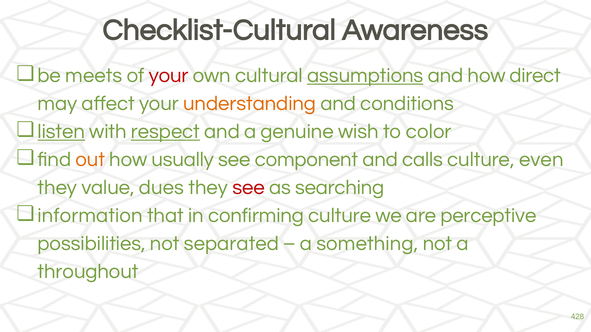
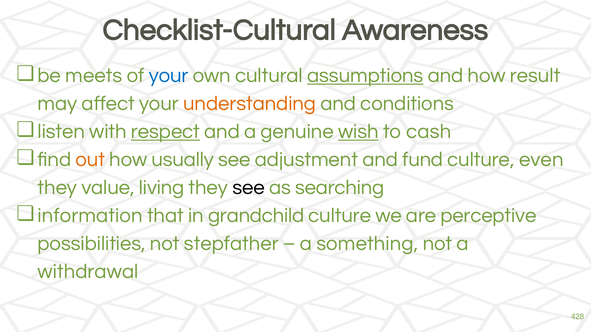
your at (169, 76) colour: red -> blue
direct: direct -> result
listen underline: present -> none
wish underline: none -> present
color: color -> cash
component: component -> adjustment
calls: calls -> fund
dues: dues -> living
see at (249, 188) colour: red -> black
confirming: confirming -> grandchild
separated: separated -> stepfather
throughout: throughout -> withdrawal
